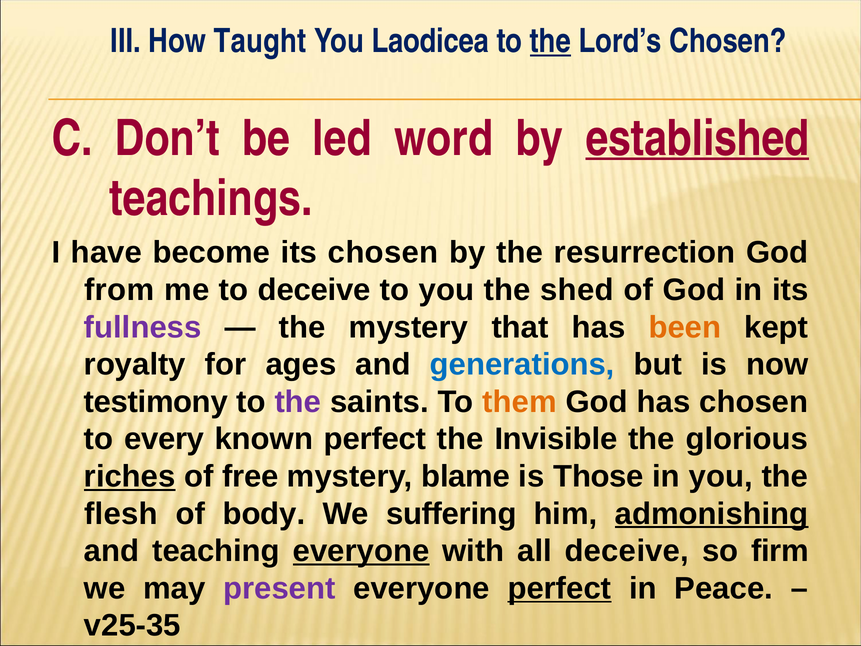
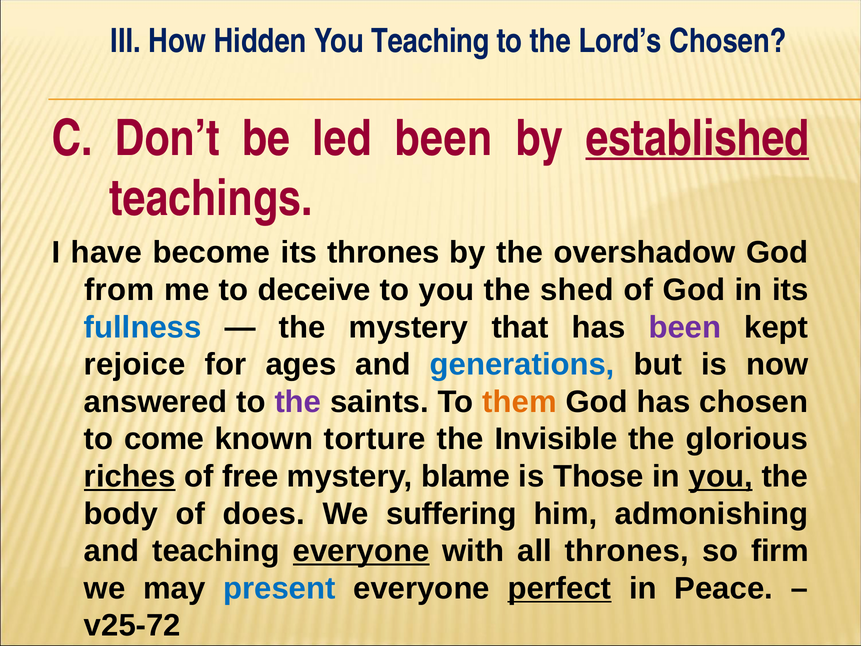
Taught: Taught -> Hidden
You Laodicea: Laodicea -> Teaching
the at (550, 41) underline: present -> none
led word: word -> been
its chosen: chosen -> thrones
resurrection: resurrection -> overshadow
fullness colour: purple -> blue
been at (685, 327) colour: orange -> purple
royalty: royalty -> rejoice
testimony: testimony -> answered
every: every -> come
known perfect: perfect -> torture
you at (721, 476) underline: none -> present
flesh: flesh -> body
body: body -> does
admonishing underline: present -> none
all deceive: deceive -> thrones
present colour: purple -> blue
v25-35: v25-35 -> v25-72
